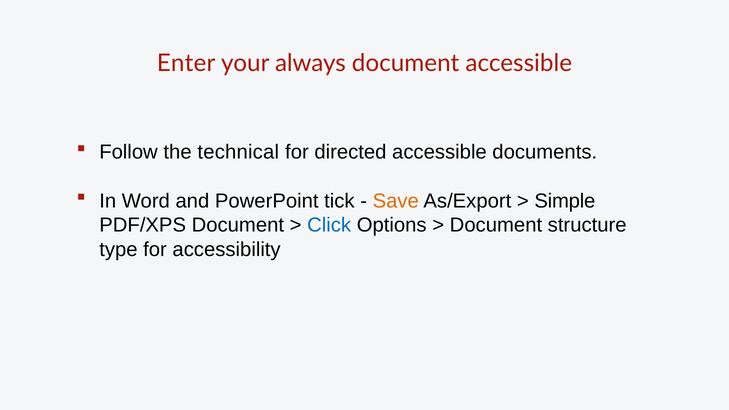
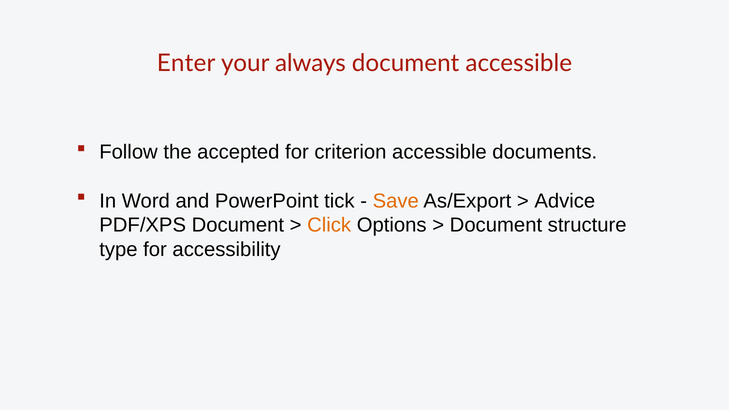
technical: technical -> accepted
directed: directed -> criterion
Simple: Simple -> Advice
Click colour: blue -> orange
